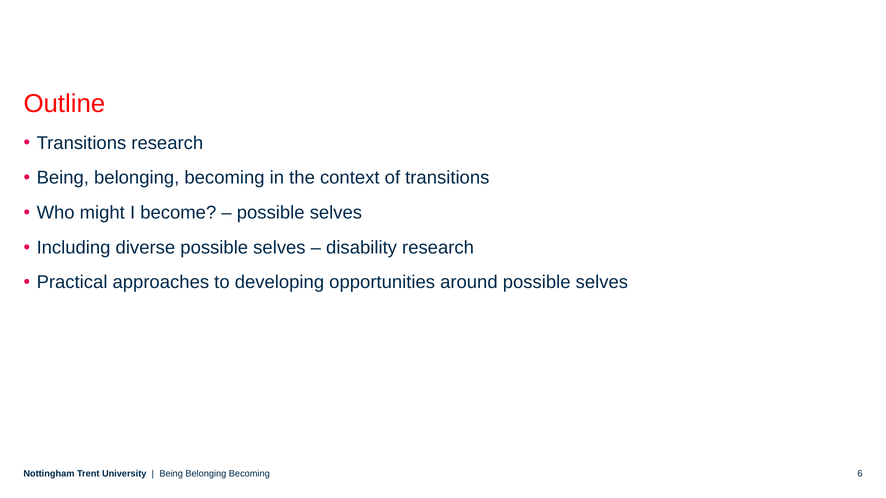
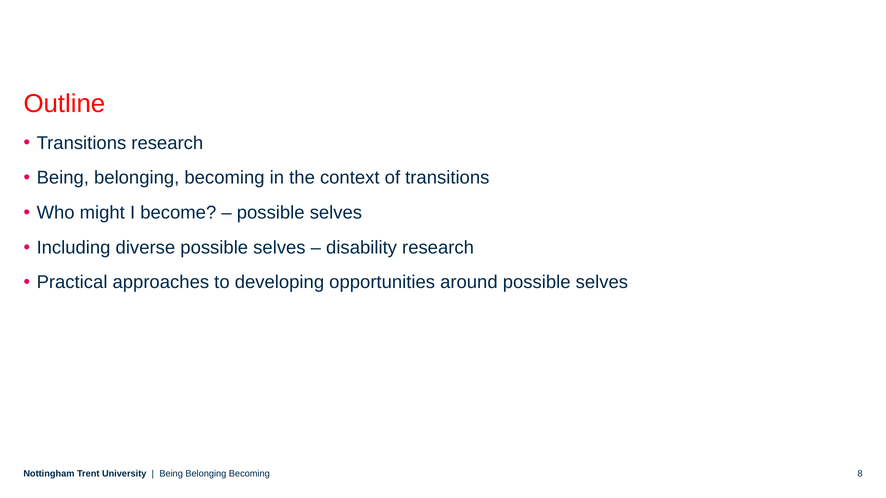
6: 6 -> 8
